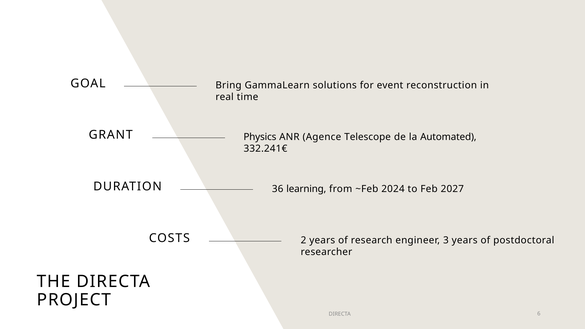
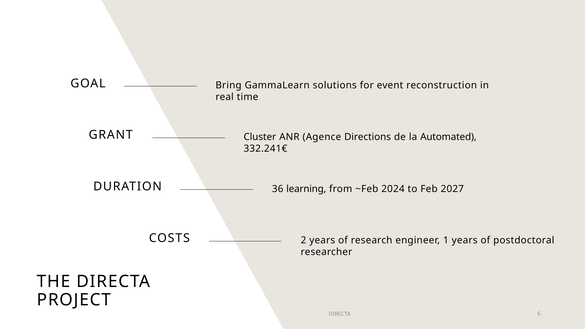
Physics: Physics -> Cluster
Telescope: Telescope -> Directions
3: 3 -> 1
